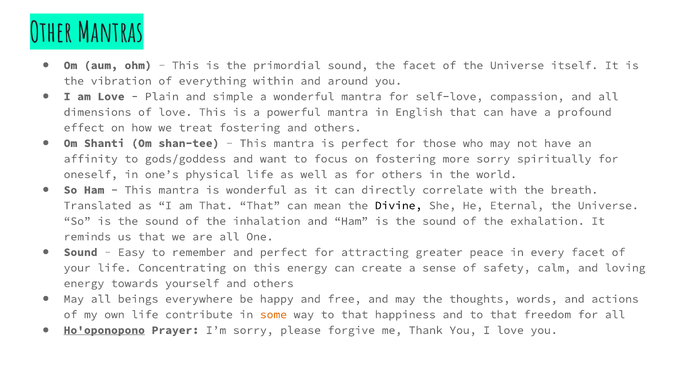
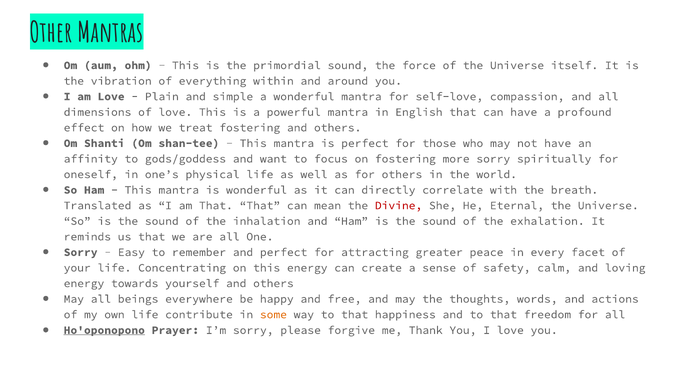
the facet: facet -> force
Divine colour: black -> red
Sound at (81, 252): Sound -> Sorry
